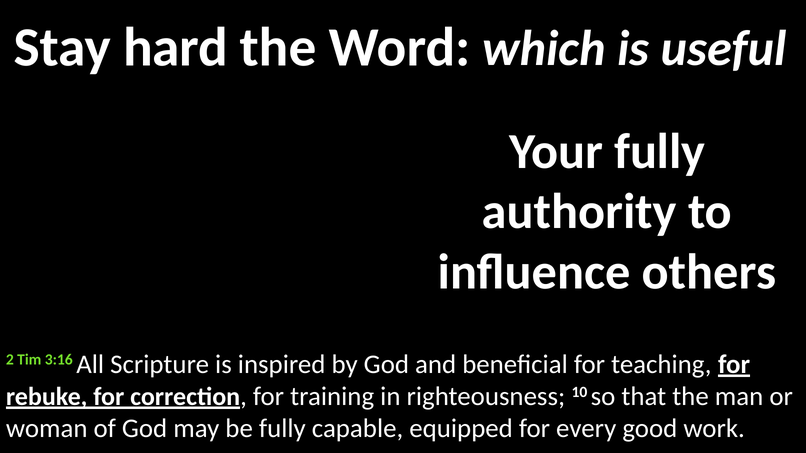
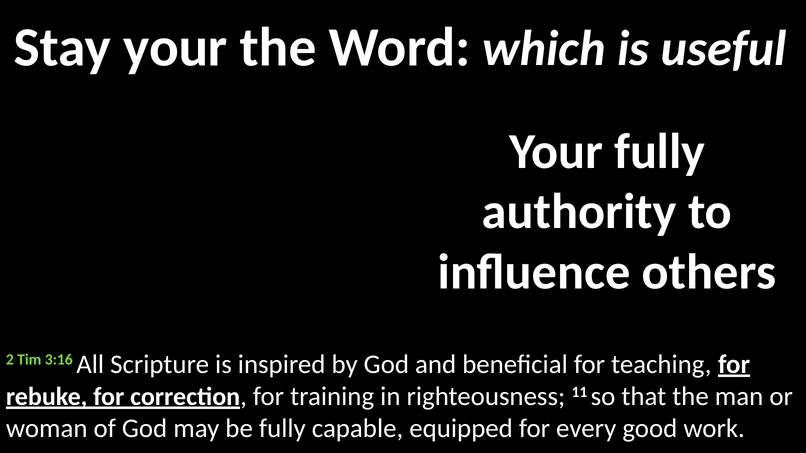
Stay hard: hard -> your
10: 10 -> 11
